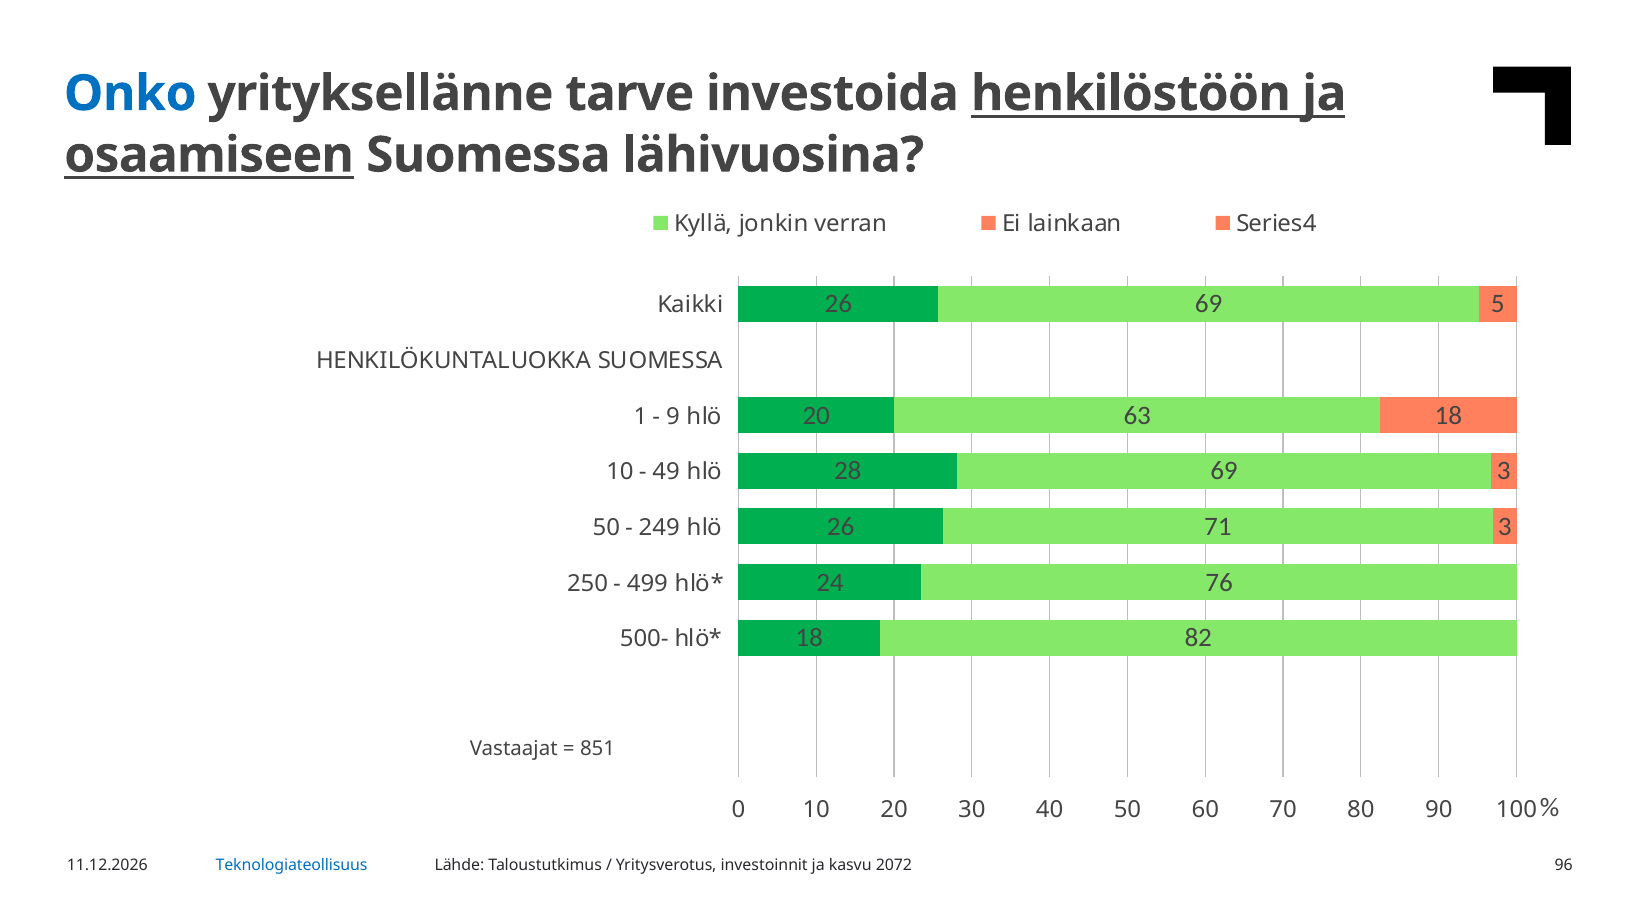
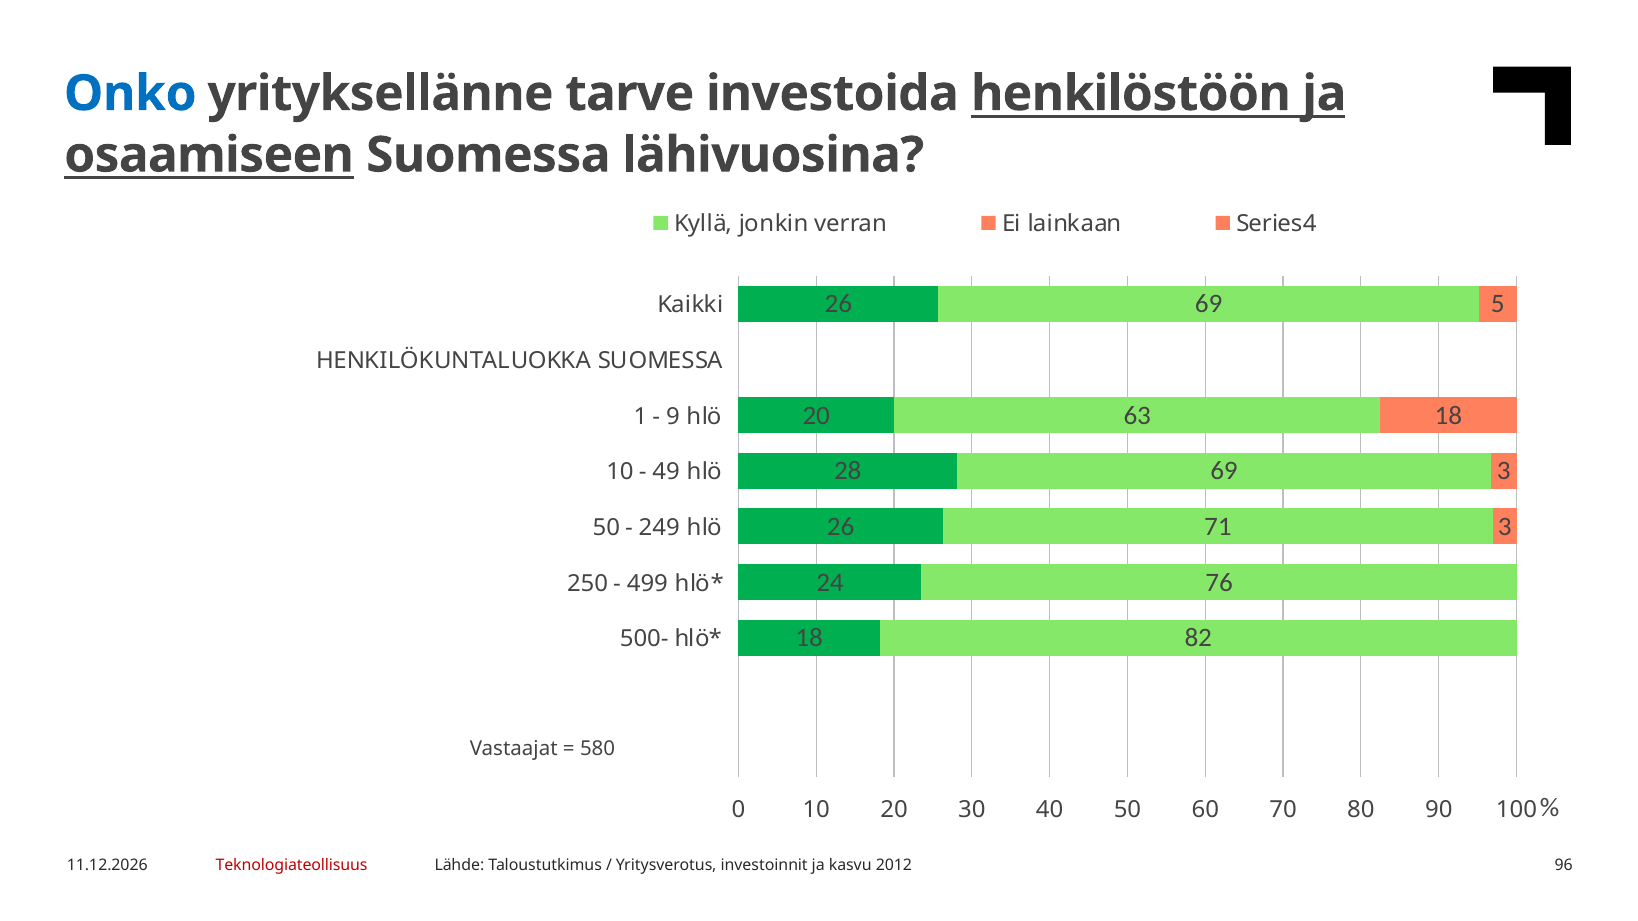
851: 851 -> 580
Teknologiateollisuus colour: blue -> red
2072: 2072 -> 2012
